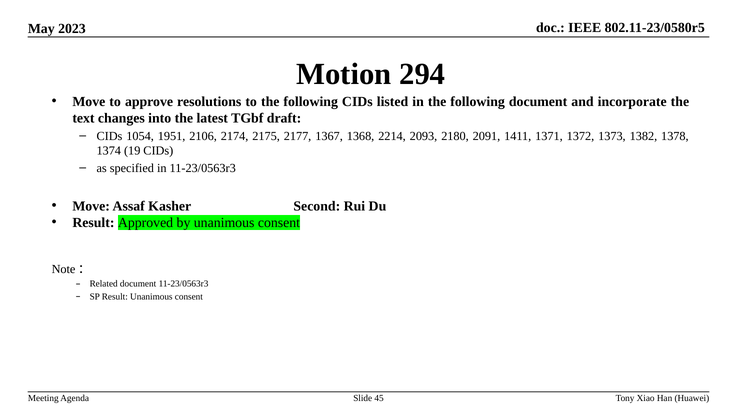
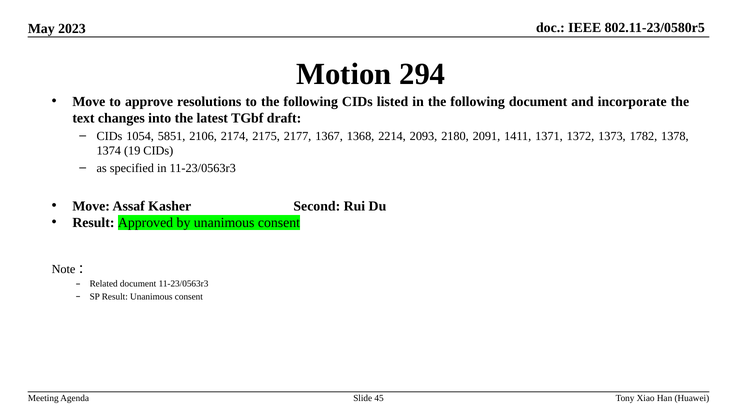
1951: 1951 -> 5851
1382: 1382 -> 1782
